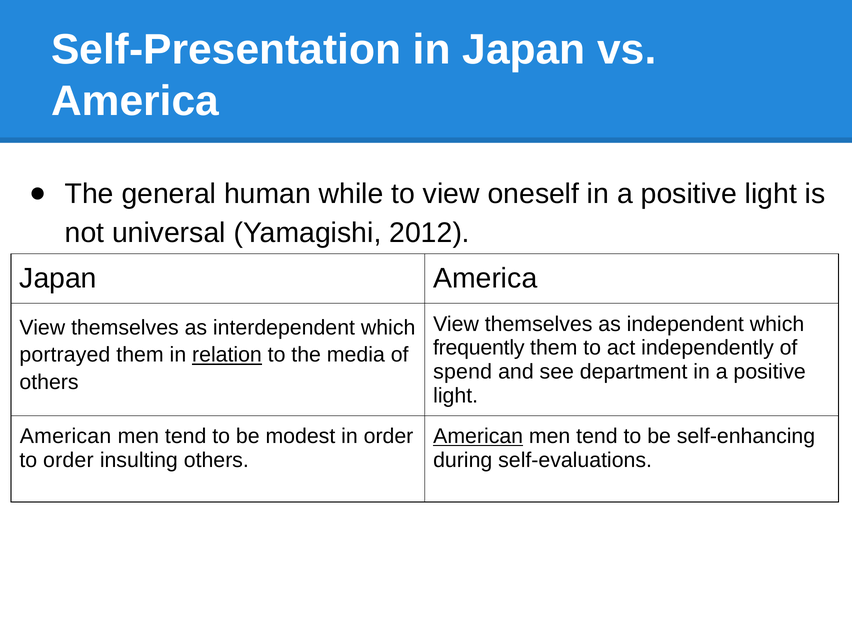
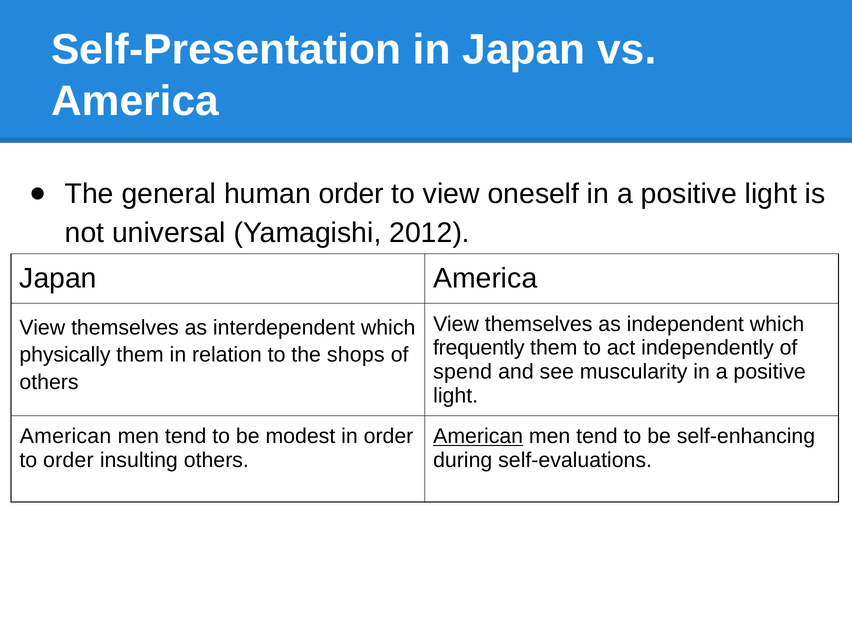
human while: while -> order
portrayed: portrayed -> physically
relation underline: present -> none
media: media -> shops
department: department -> muscularity
